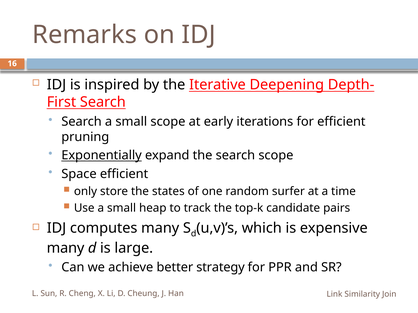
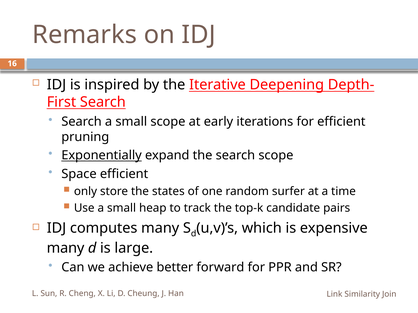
strategy: strategy -> forward
